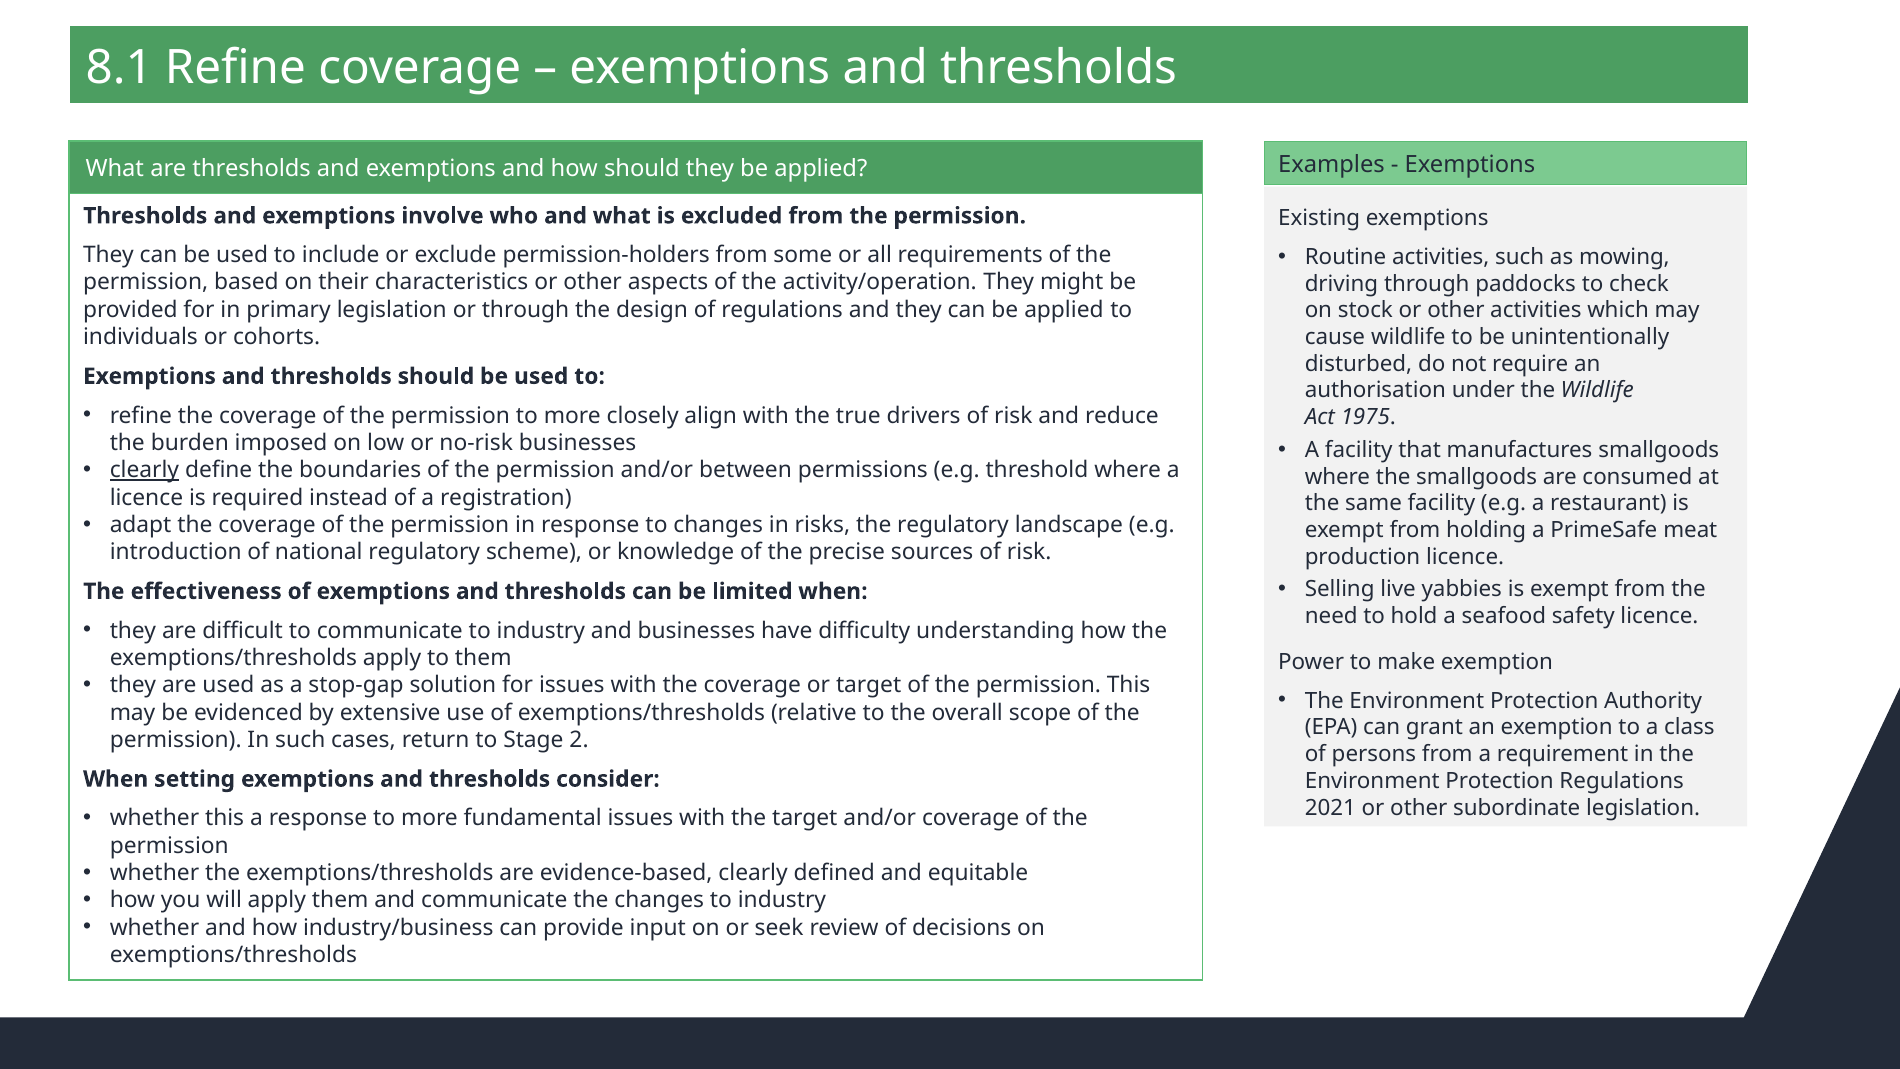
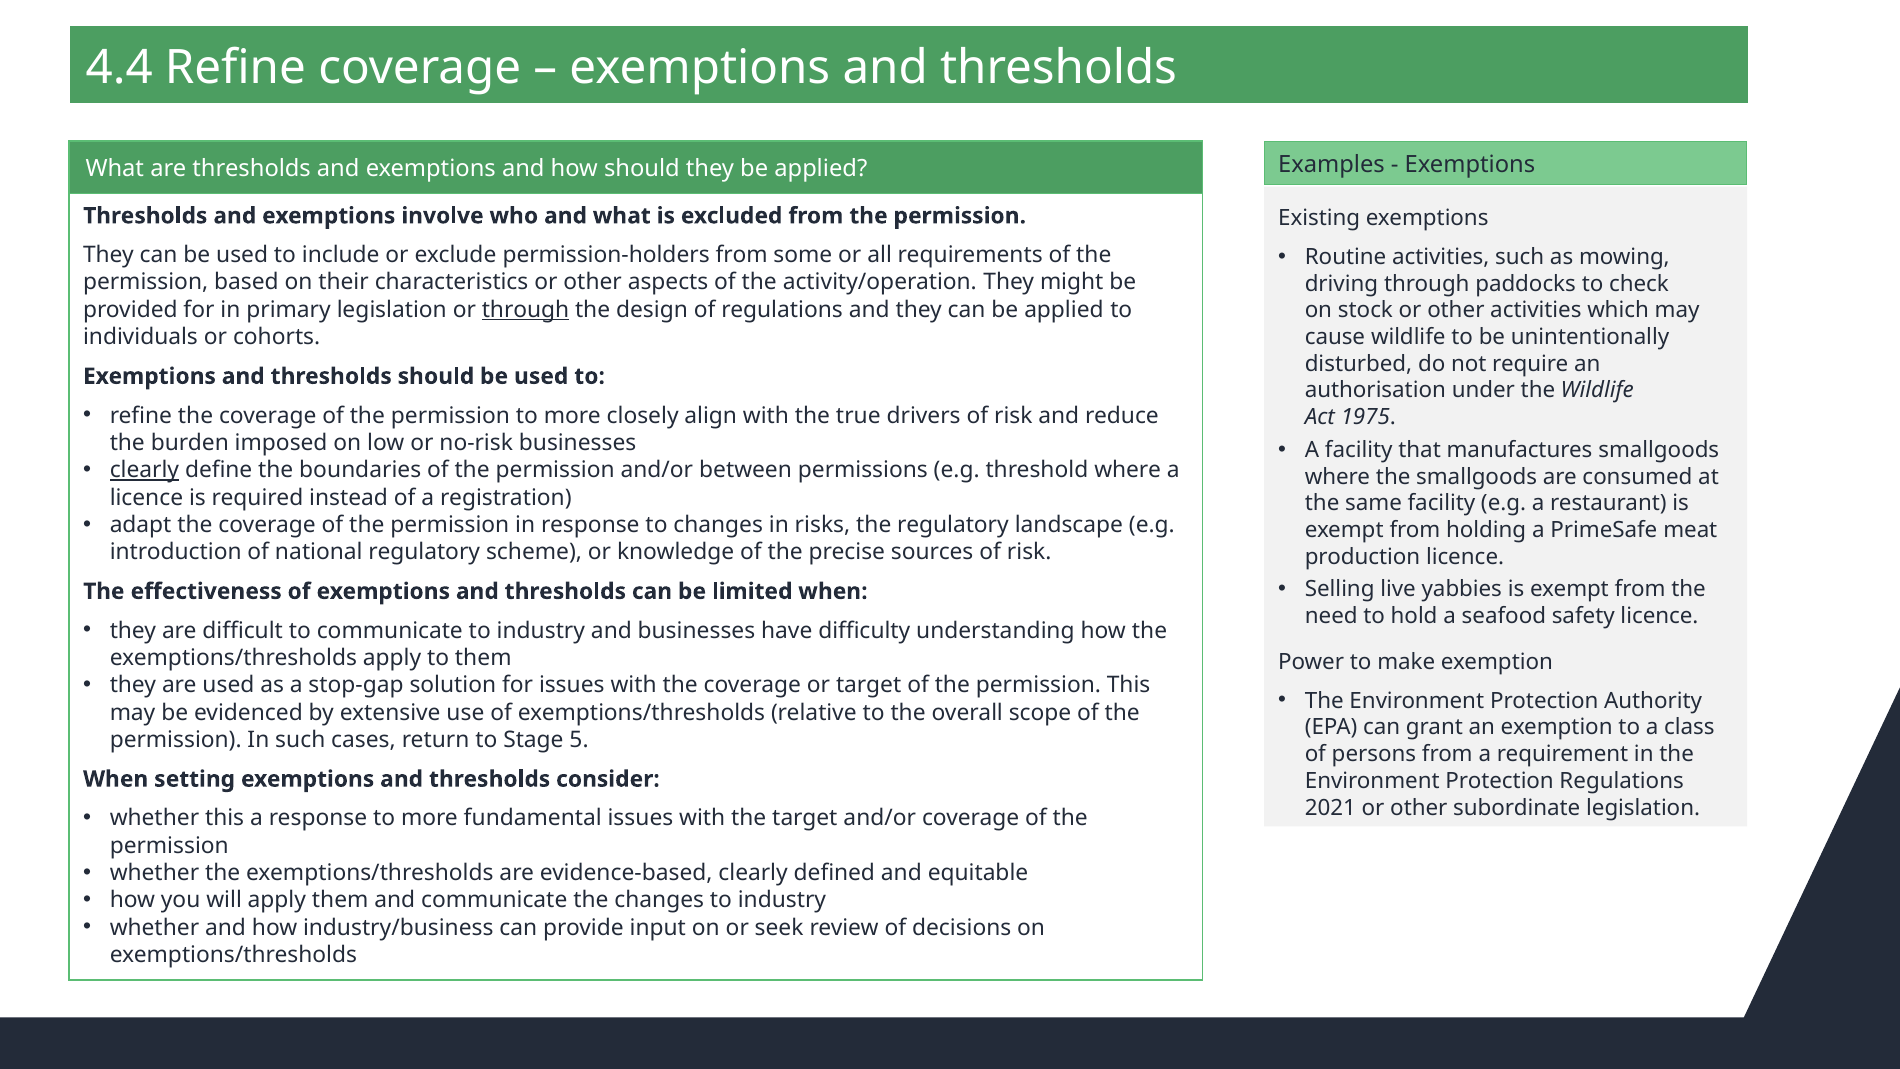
8.1: 8.1 -> 4.4
through at (526, 310) underline: none -> present
2: 2 -> 5
